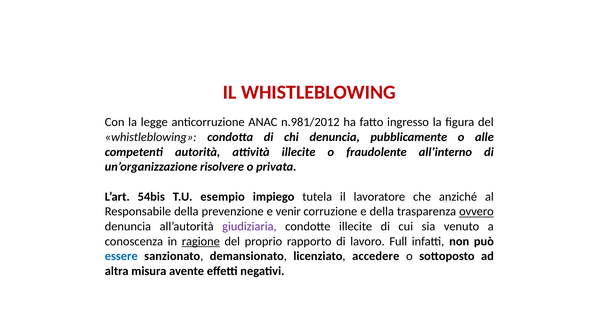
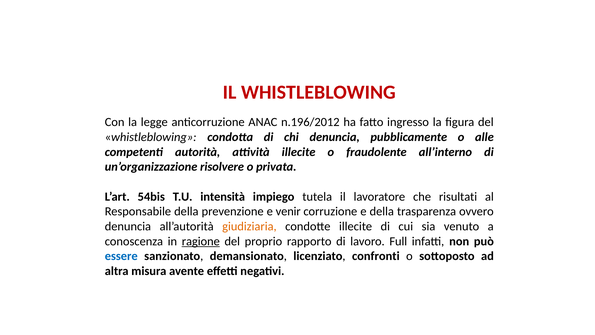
n.981/2012: n.981/2012 -> n.196/2012
esempio: esempio -> intensità
anziché: anziché -> risultati
ovvero underline: present -> none
giudiziaria colour: purple -> orange
accedere: accedere -> confronti
